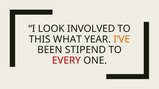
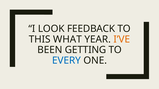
INVOLVED: INVOLVED -> FEEDBACK
STIPEND: STIPEND -> GETTING
EVERY colour: red -> blue
